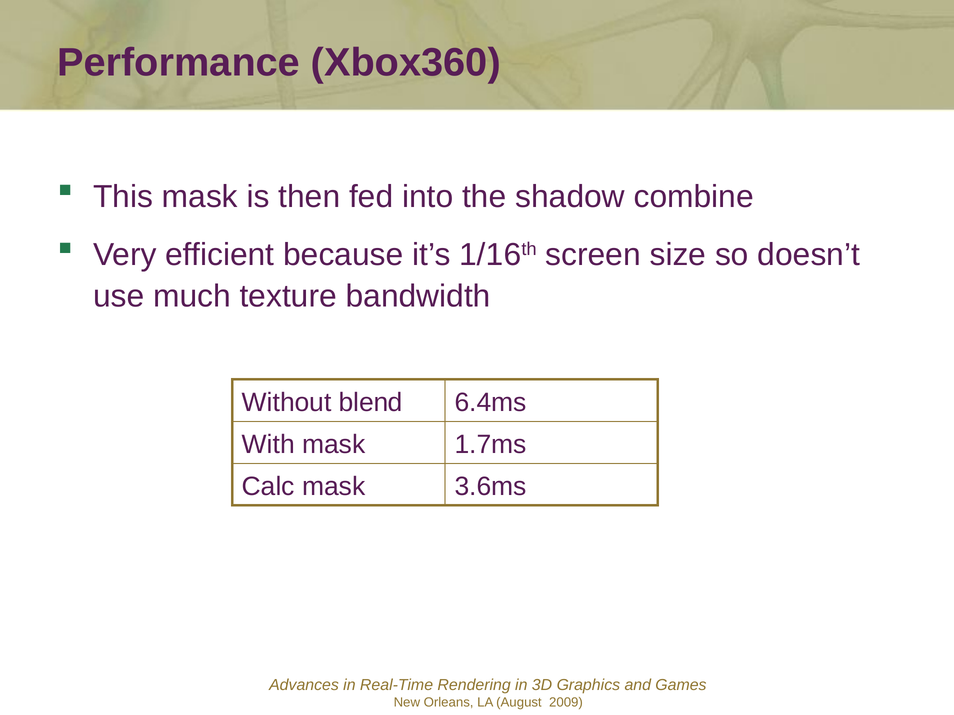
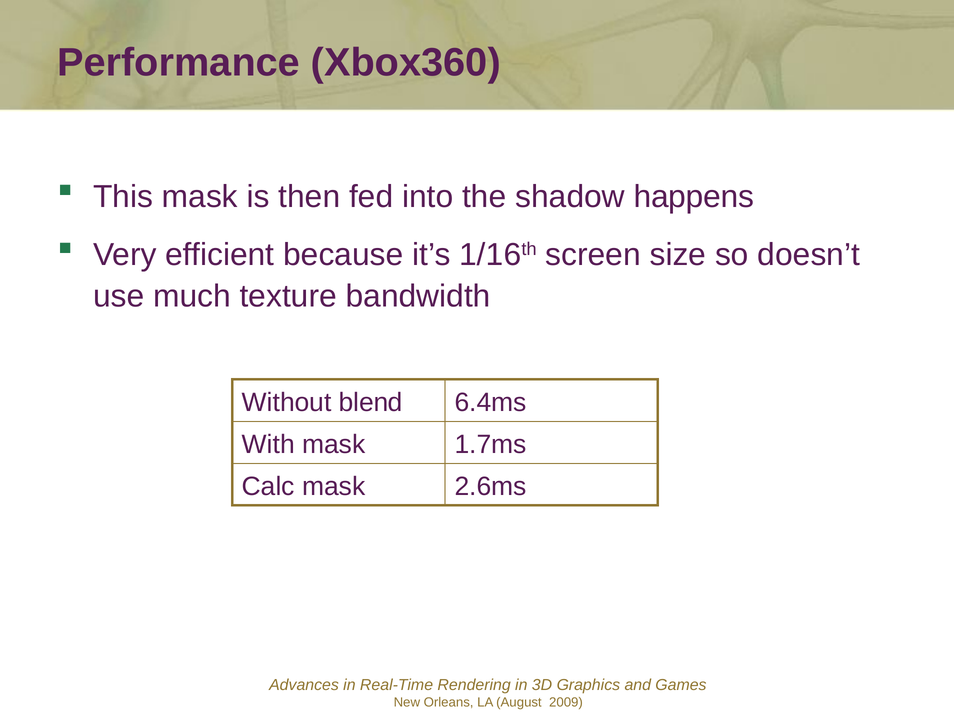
combine: combine -> happens
3.6ms: 3.6ms -> 2.6ms
